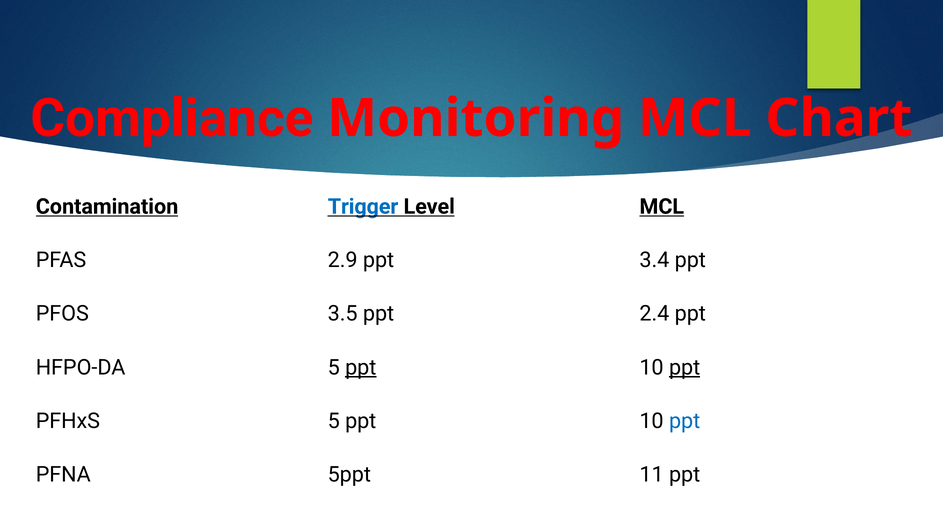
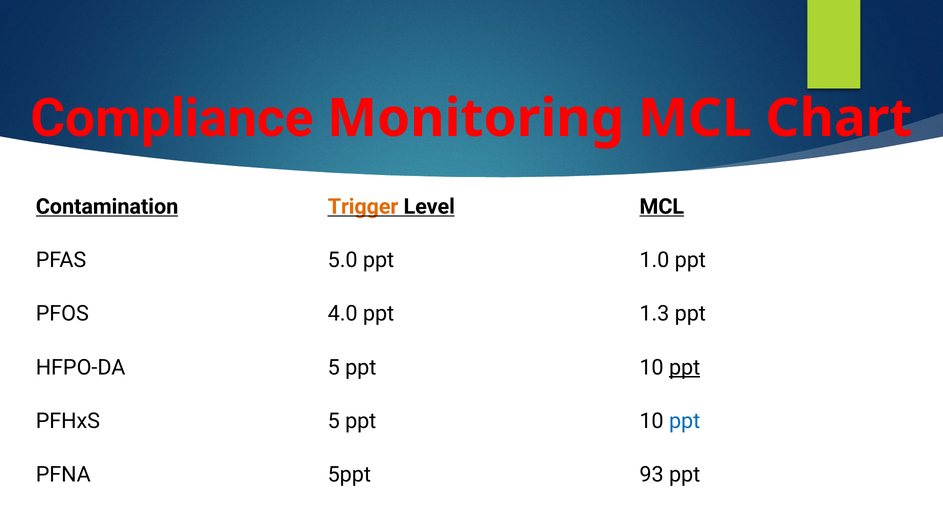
Trigger colour: blue -> orange
2.9: 2.9 -> 5.0
3.4: 3.4 -> 1.0
3.5: 3.5 -> 4.0
2.4: 2.4 -> 1.3
ppt at (361, 367) underline: present -> none
11: 11 -> 93
